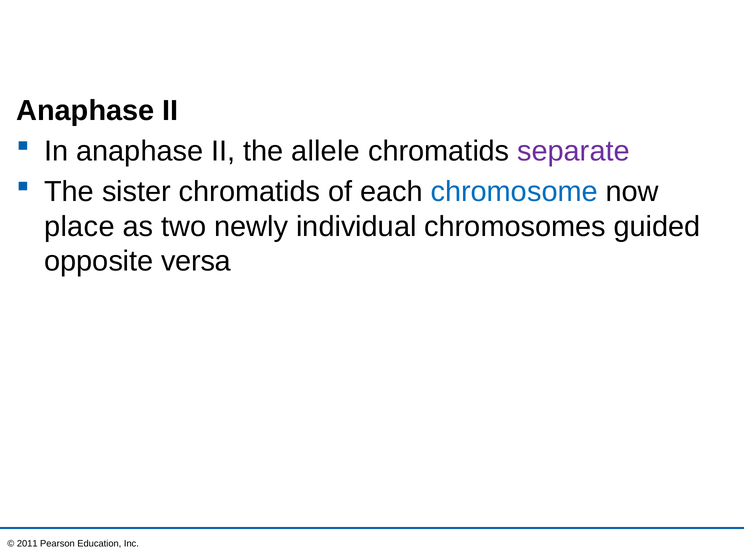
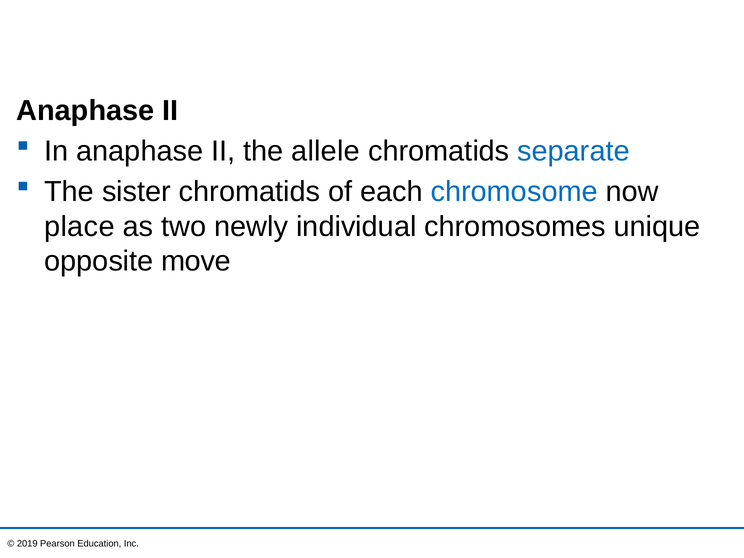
separate colour: purple -> blue
guided: guided -> unique
versa: versa -> move
2011: 2011 -> 2019
